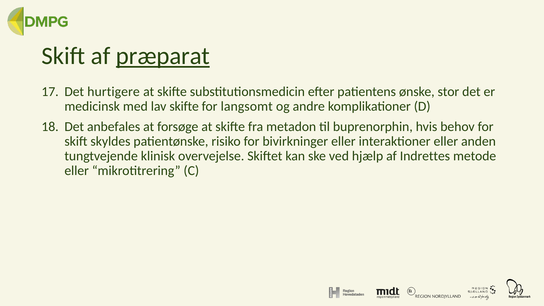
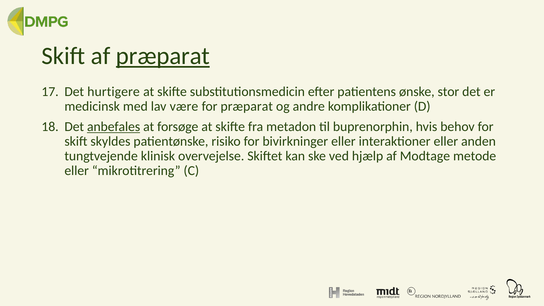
lav skifte: skifte -> være
for langsomt: langsomt -> præparat
anbefales underline: none -> present
Indrettes: Indrettes -> Modtage
